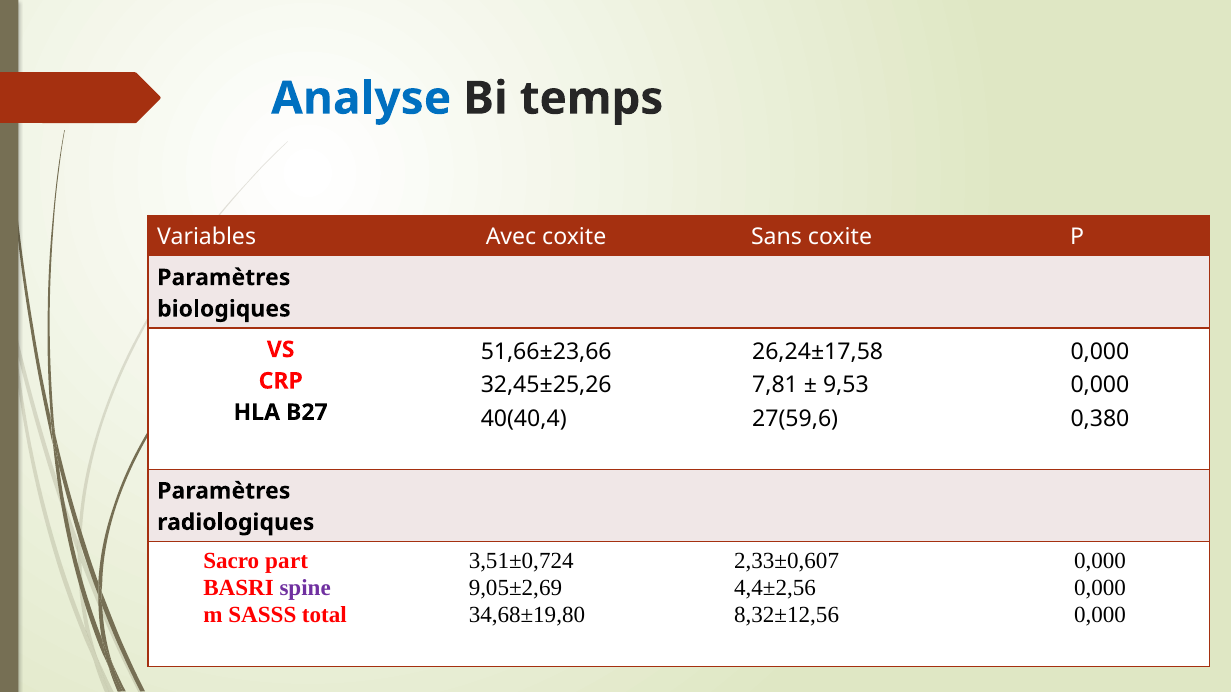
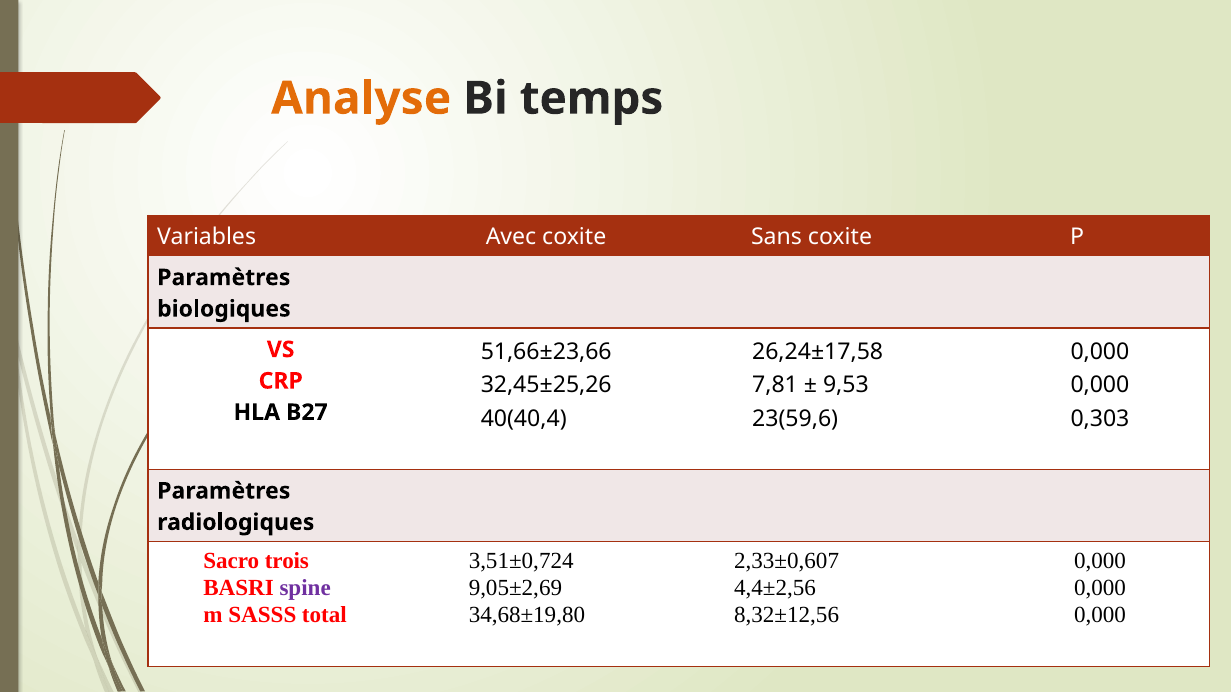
Analyse colour: blue -> orange
27(59,6: 27(59,6 -> 23(59,6
0,380: 0,380 -> 0,303
part: part -> trois
